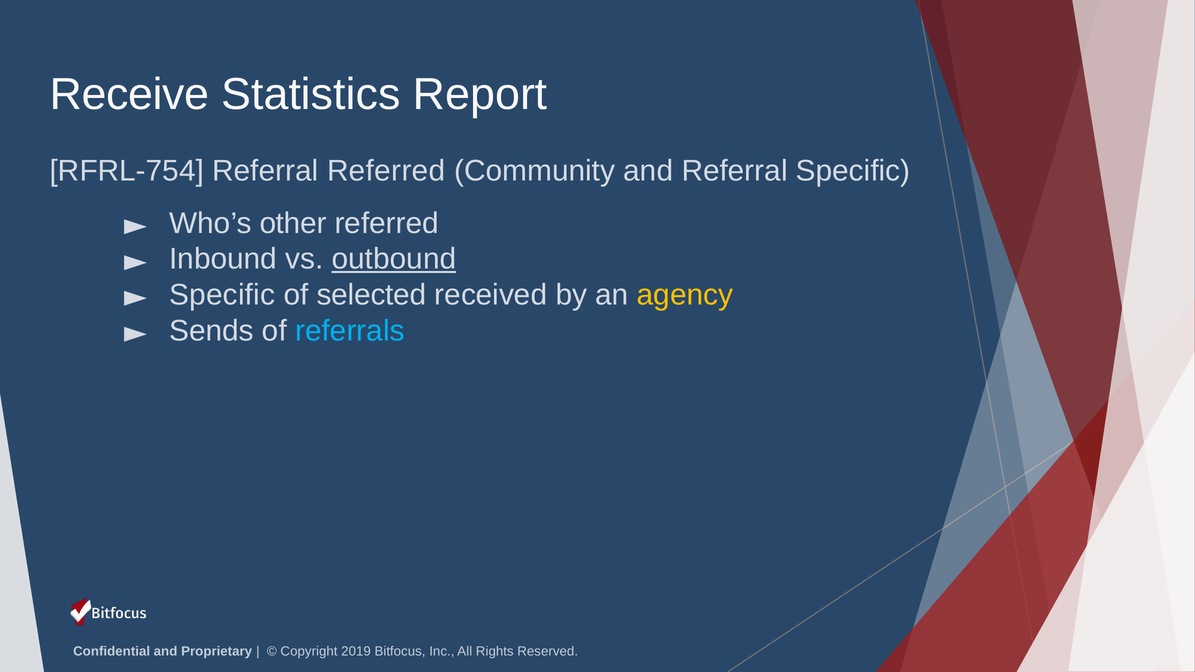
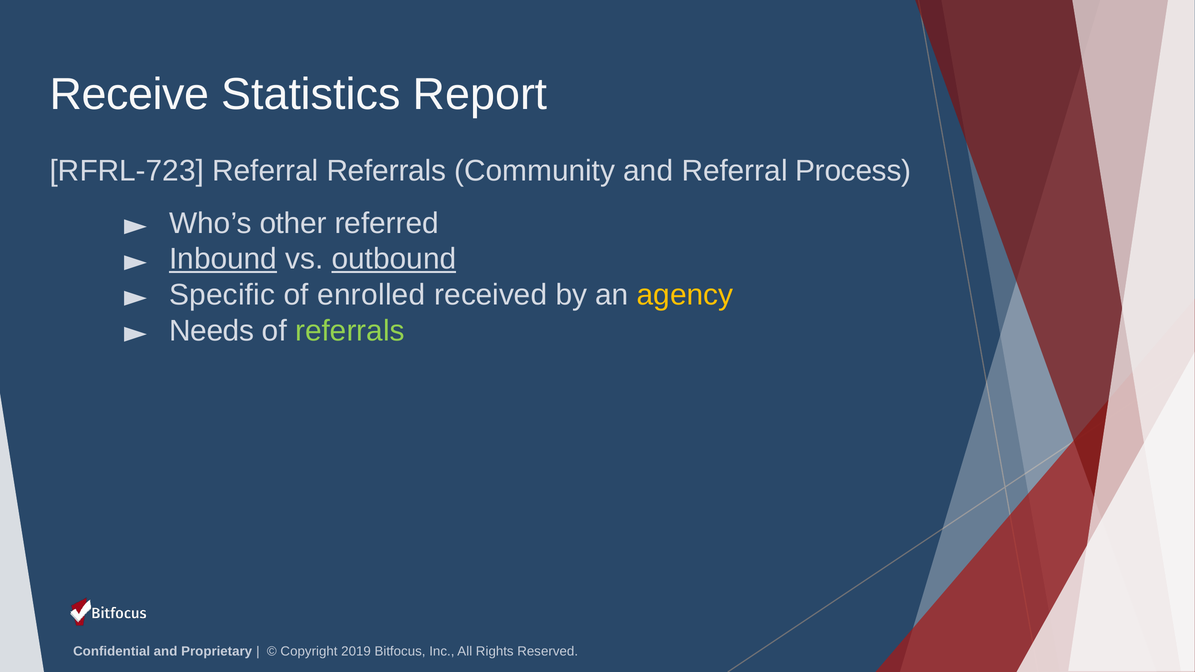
RFRL-754: RFRL-754 -> RFRL-723
Referral Referred: Referred -> Referrals
Referral Specific: Specific -> Process
Inbound underline: none -> present
selected: selected -> enrolled
Sends: Sends -> Needs
referrals at (350, 331) colour: light blue -> light green
